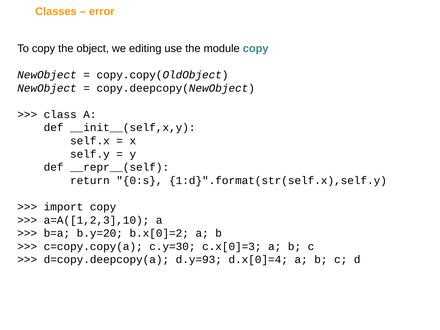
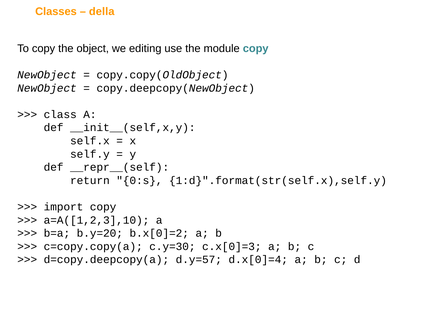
error: error -> della
d.y=93: d.y=93 -> d.y=57
